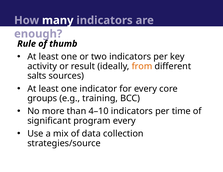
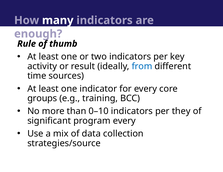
from colour: orange -> blue
salts: salts -> time
4–10: 4–10 -> 0–10
time: time -> they
